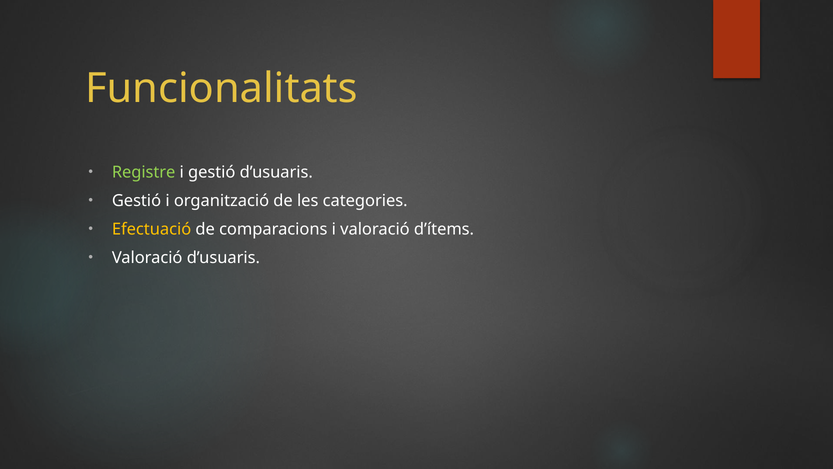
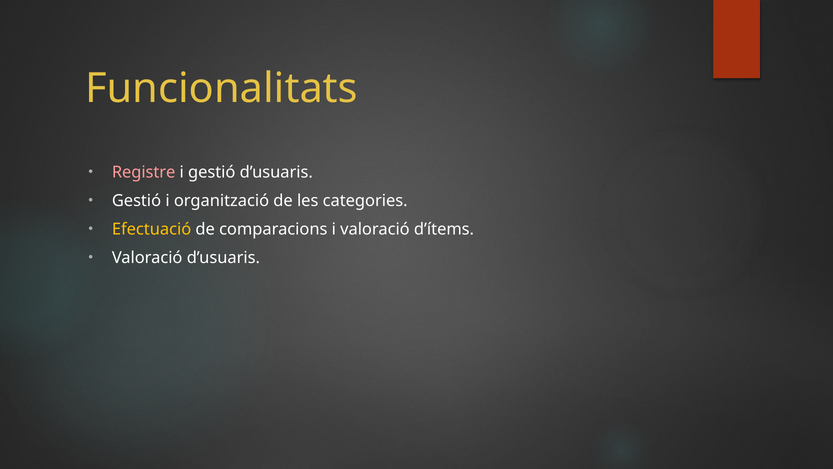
Registre colour: light green -> pink
